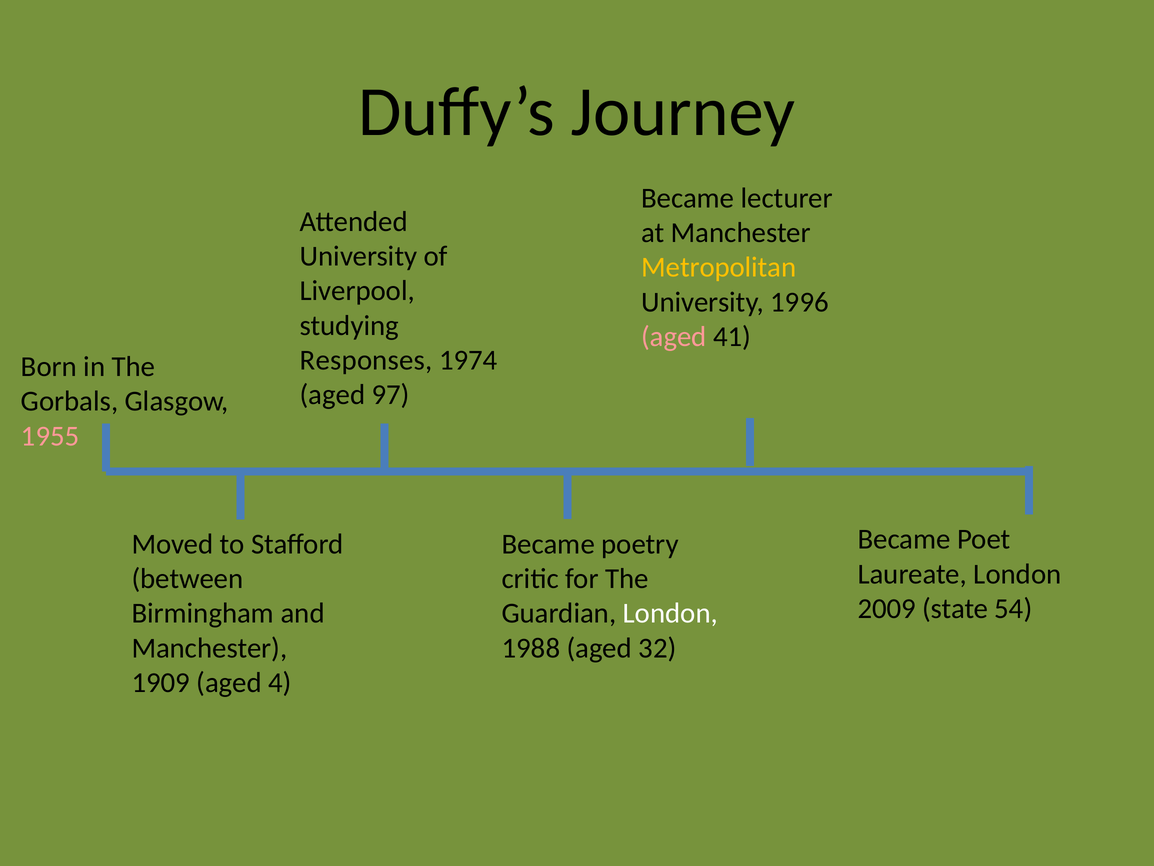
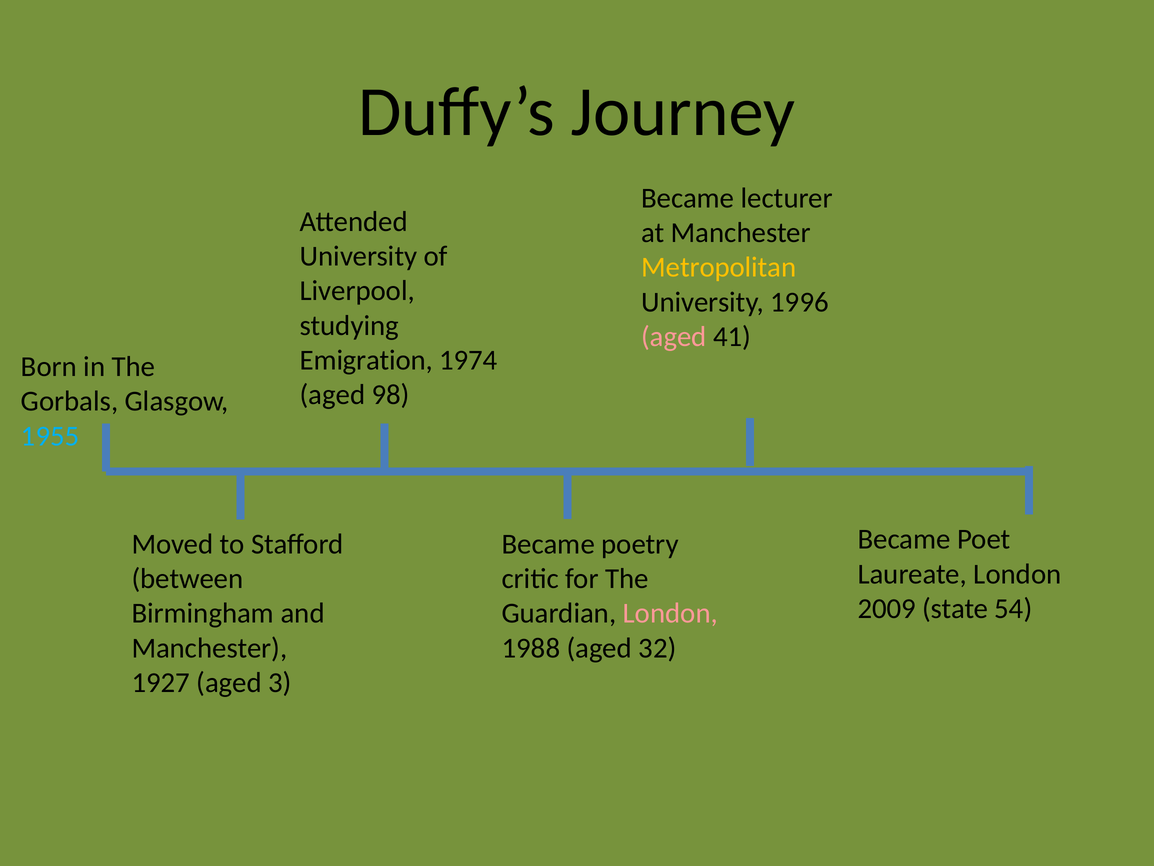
Responses: Responses -> Emigration
97: 97 -> 98
1955 colour: pink -> light blue
London at (670, 613) colour: white -> pink
1909: 1909 -> 1927
4: 4 -> 3
